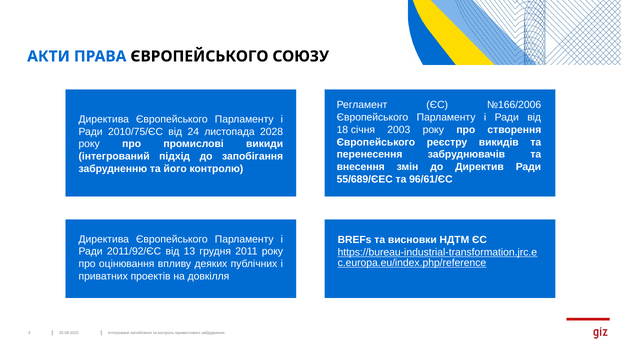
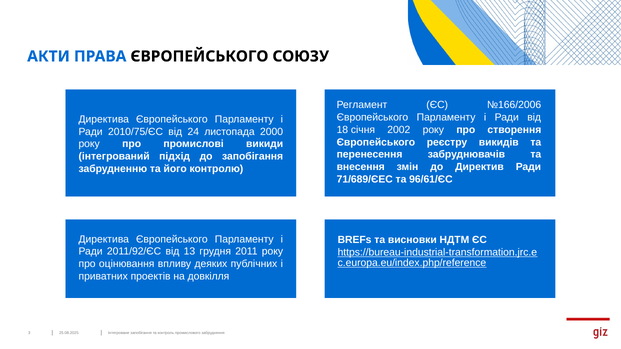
2003: 2003 -> 2002
2028: 2028 -> 2000
55/689/ЄEC: 55/689/ЄEC -> 71/689/ЄEC
